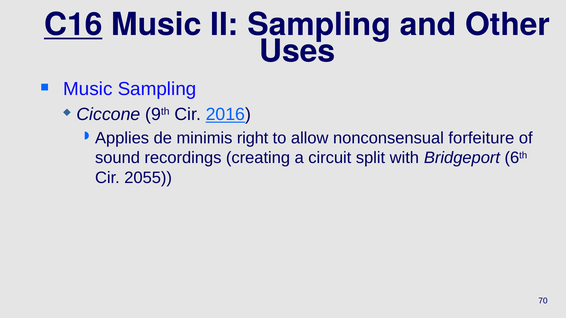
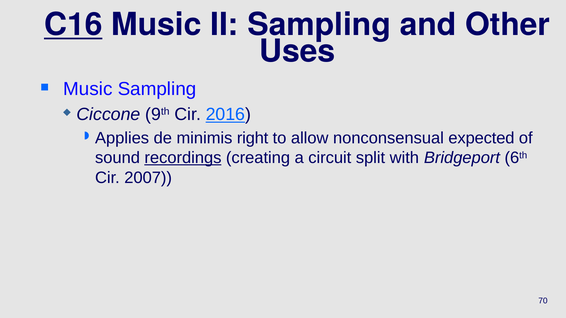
forfeiture: forfeiture -> expected
recordings underline: none -> present
2055: 2055 -> 2007
